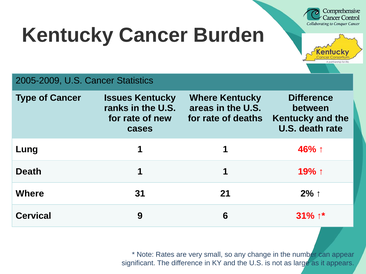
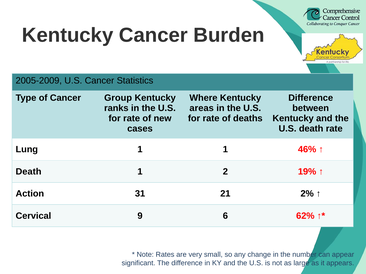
Issues: Issues -> Group
1 at (225, 172): 1 -> 2
Where at (30, 194): Where -> Action
31%: 31% -> 62%
